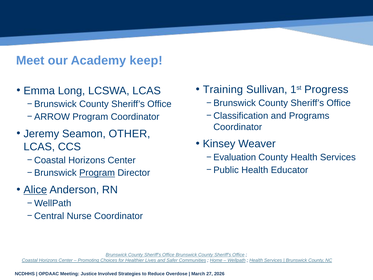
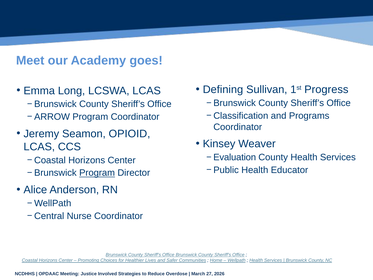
keep: keep -> goes
Training: Training -> Defining
OTHER: OTHER -> OPIOID
Alice underline: present -> none
